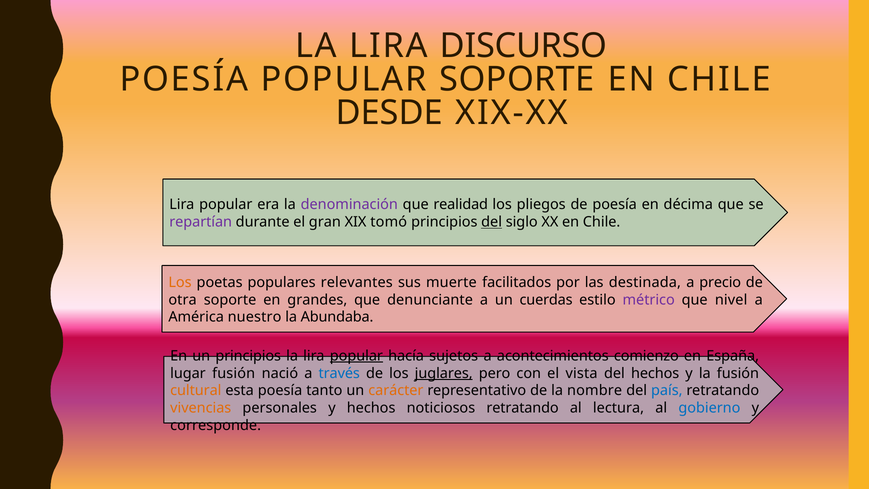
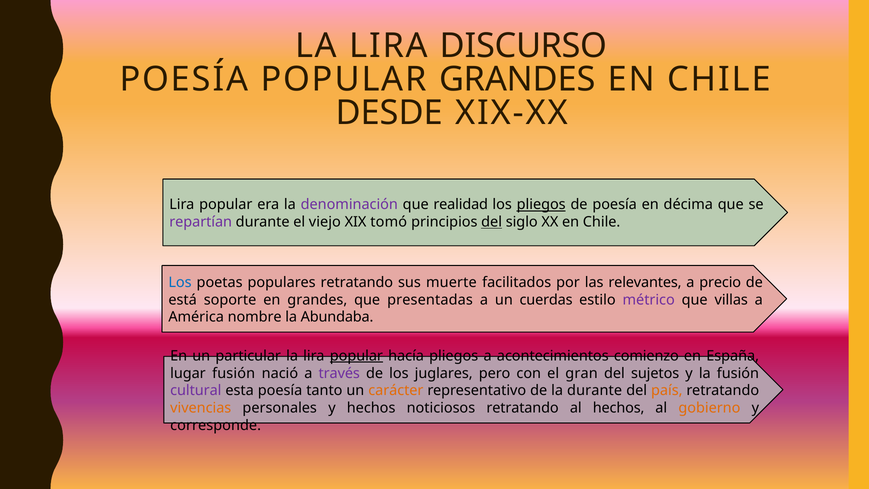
POPULAR SOPORTE: SOPORTE -> GRANDES
pliegos at (541, 205) underline: none -> present
gran: gran -> viejo
Los at (180, 282) colour: orange -> blue
populares relevantes: relevantes -> retratando
destinada: destinada -> relevantes
otra: otra -> está
denunciante: denunciante -> presentadas
nivel: nivel -> villas
nuestro: nuestro -> nombre
un principios: principios -> particular
hacía sujetos: sujetos -> pliegos
través colour: blue -> purple
juglares underline: present -> none
vista: vista -> gran
del hechos: hechos -> sujetos
cultural colour: orange -> purple
la nombre: nombre -> durante
país colour: blue -> orange
al lectura: lectura -> hechos
gobierno colour: blue -> orange
